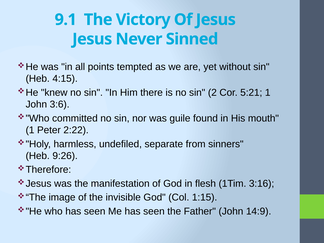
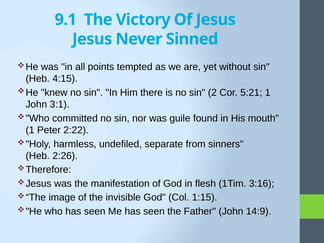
3:6: 3:6 -> 3:1
9:26: 9:26 -> 2:26
